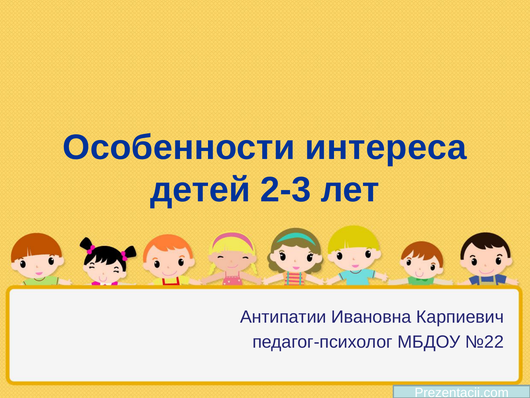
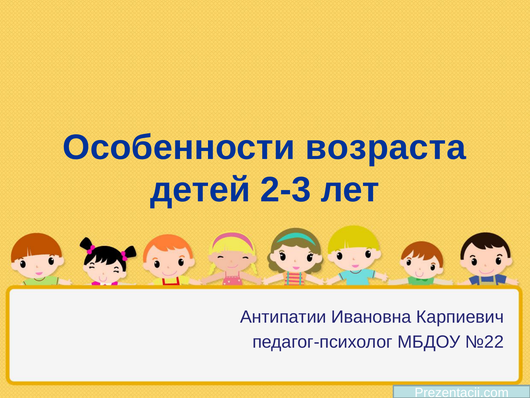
интереса: интереса -> возраста
